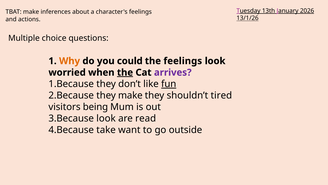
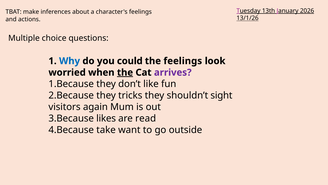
Why colour: orange -> blue
fun underline: present -> none
they make: make -> tricks
tired: tired -> sight
being: being -> again
look at (106, 118): look -> likes
